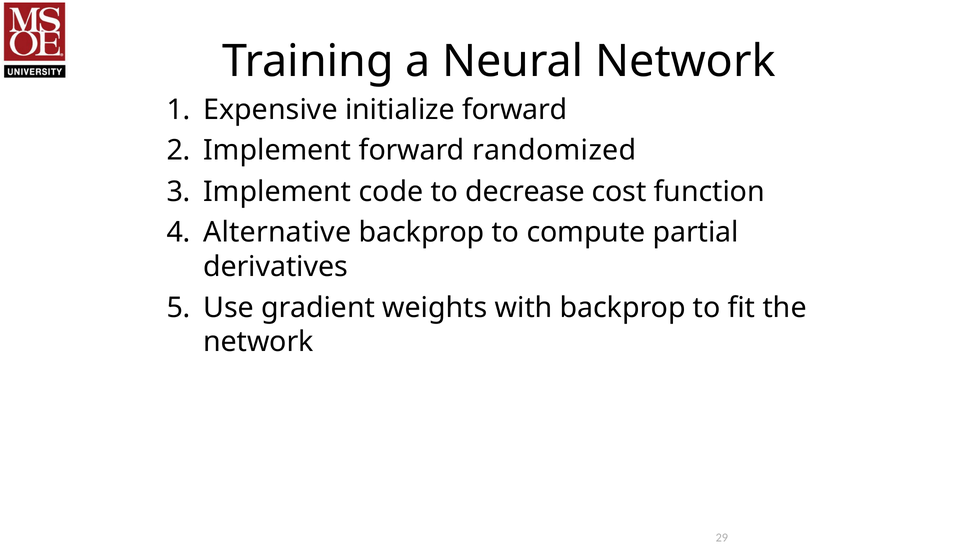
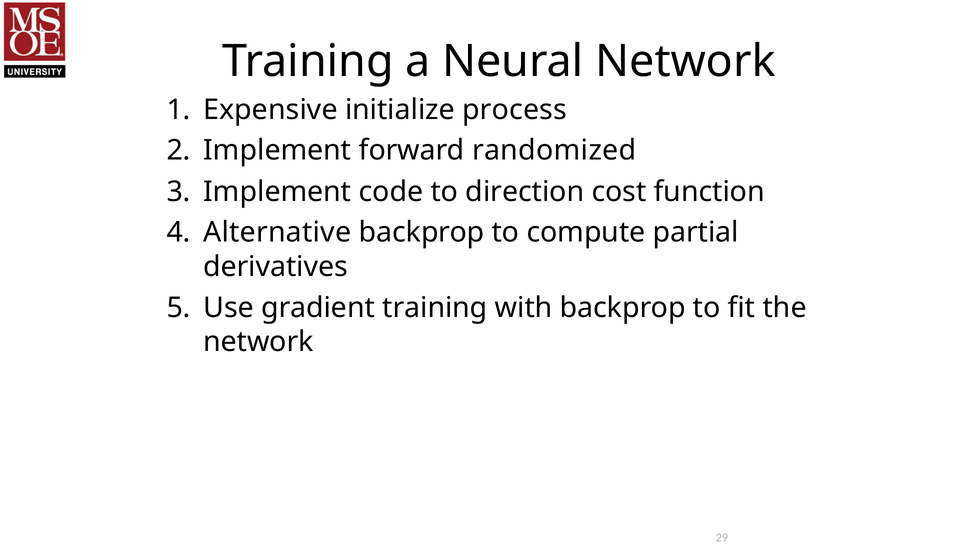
initialize forward: forward -> process
decrease: decrease -> direction
gradient weights: weights -> training
